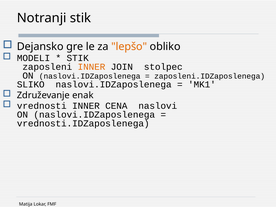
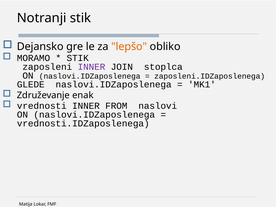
MODELI: MODELI -> MORAMO
INNER at (91, 67) colour: orange -> purple
stolpec: stolpec -> stoplca
SLIKO: SLIKO -> GLEDE
CENA: CENA -> FROM
